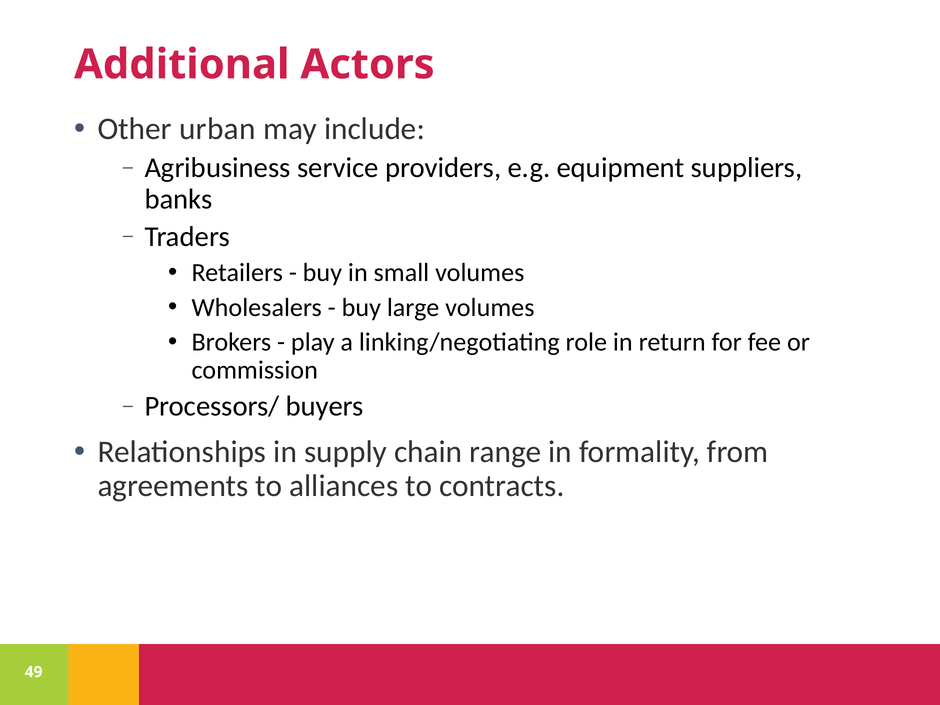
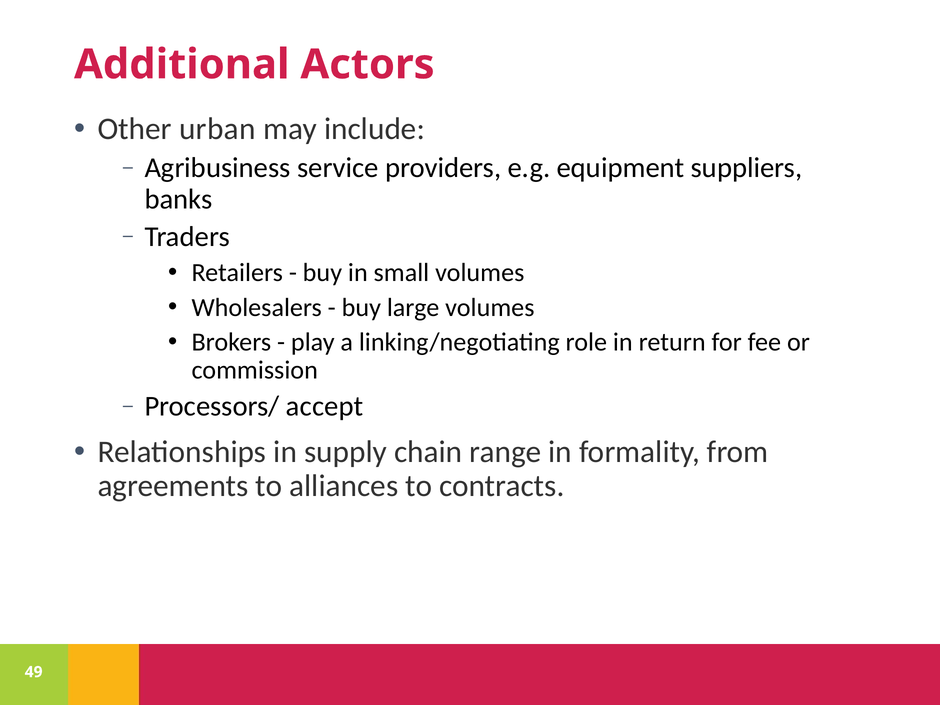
buyers: buyers -> accept
